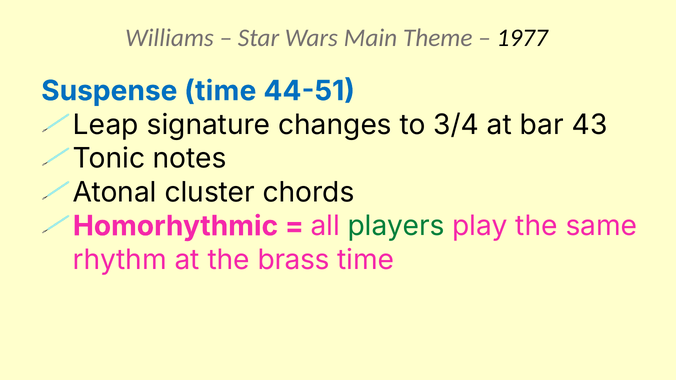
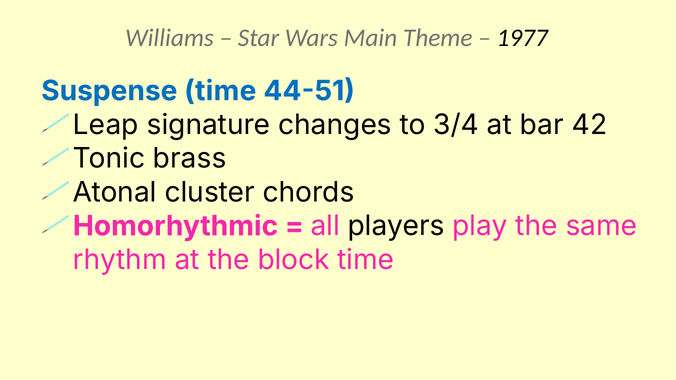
43: 43 -> 42
notes: notes -> brass
players colour: green -> black
brass: brass -> block
